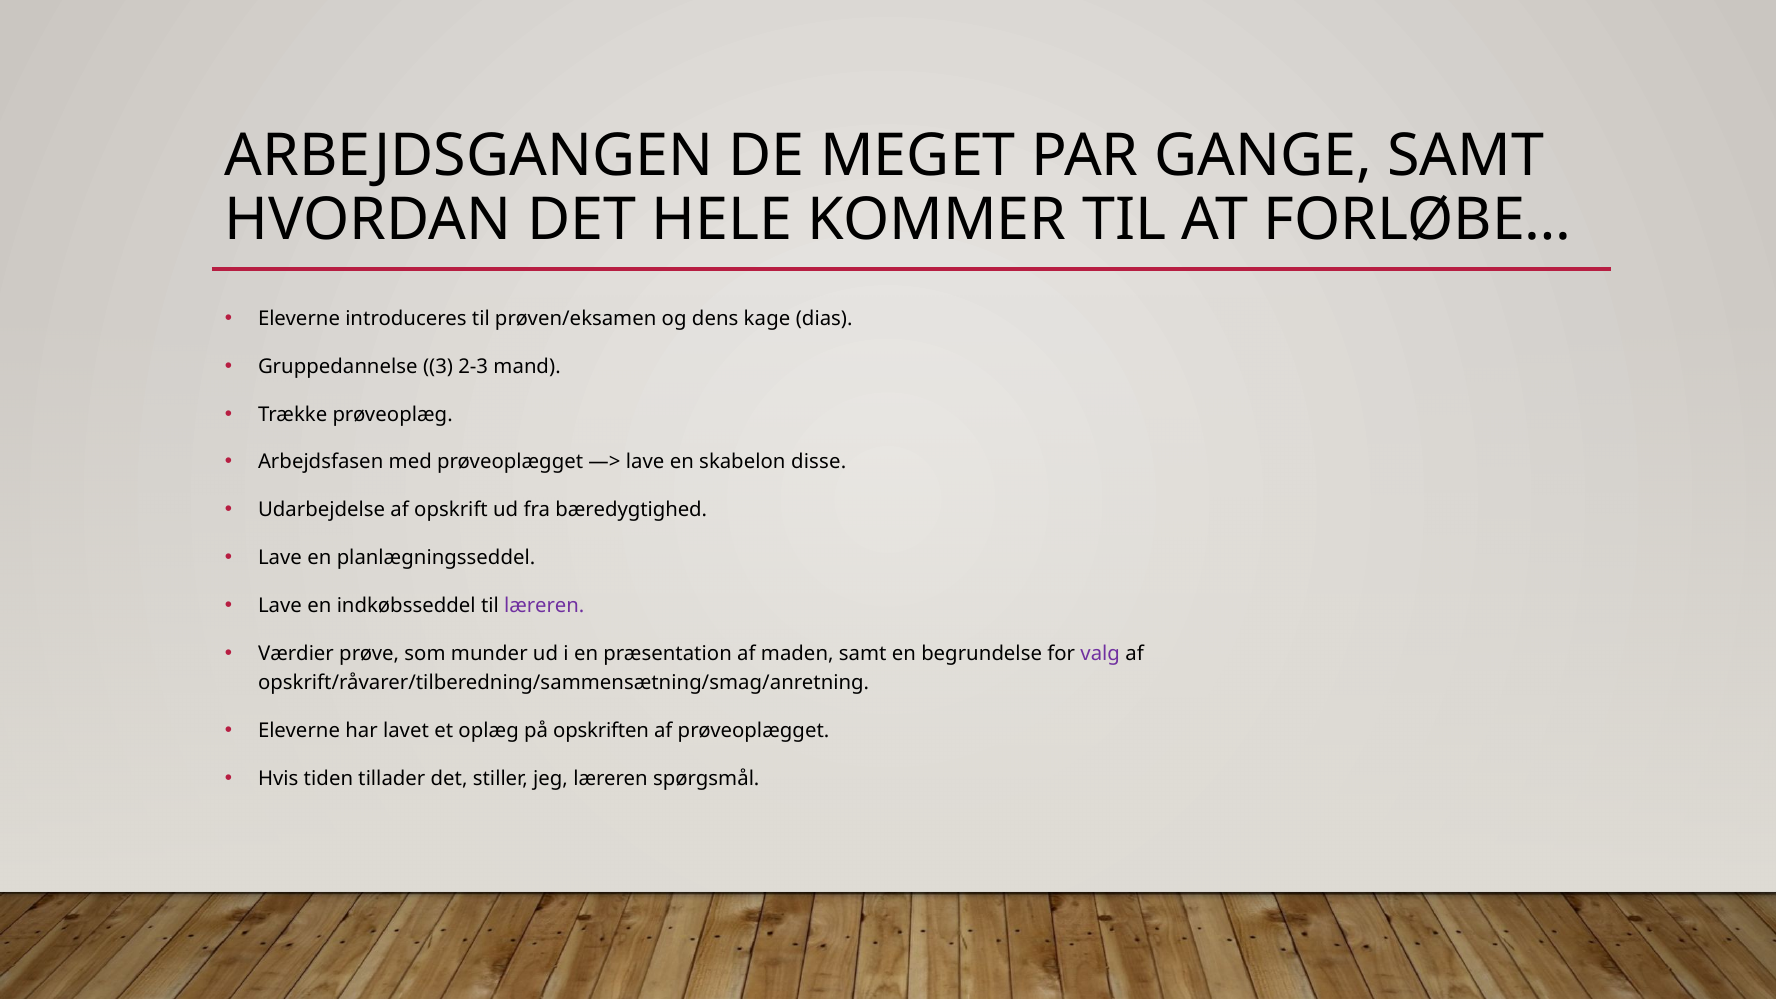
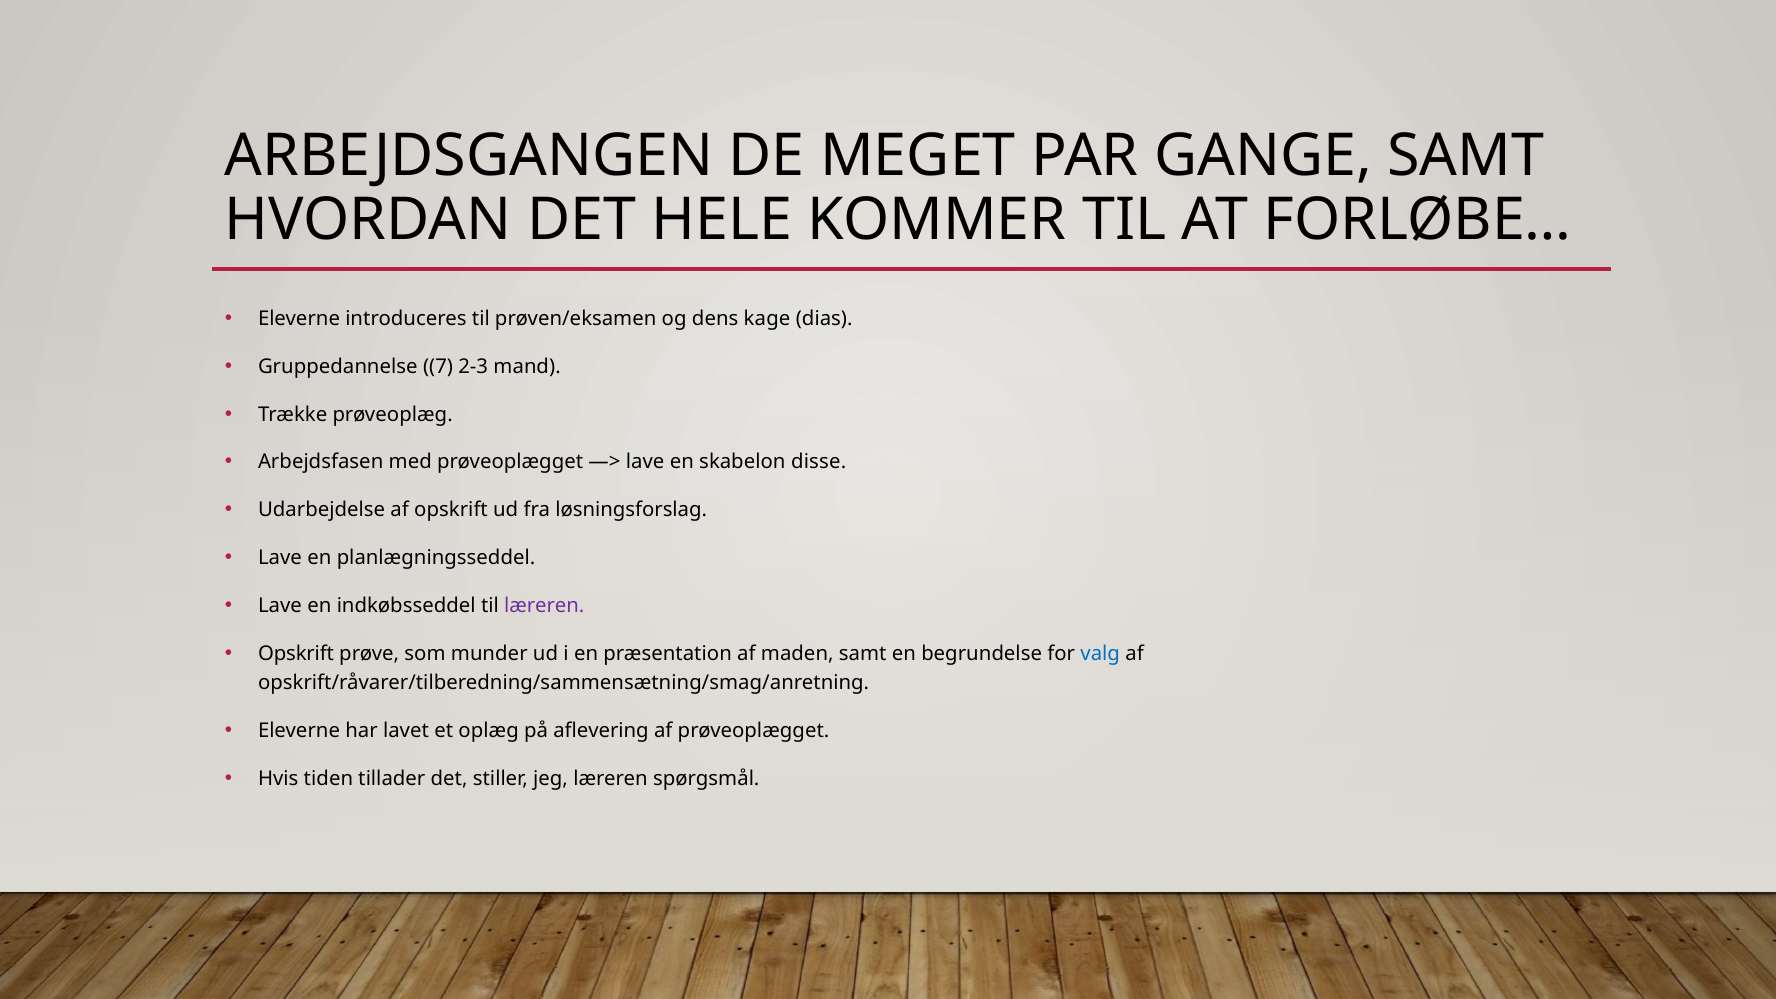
3: 3 -> 7
bæredygtighed: bæredygtighed -> løsningsforslag
Værdier at (296, 654): Værdier -> Opskrift
valg colour: purple -> blue
opskriften: opskriften -> aflevering
